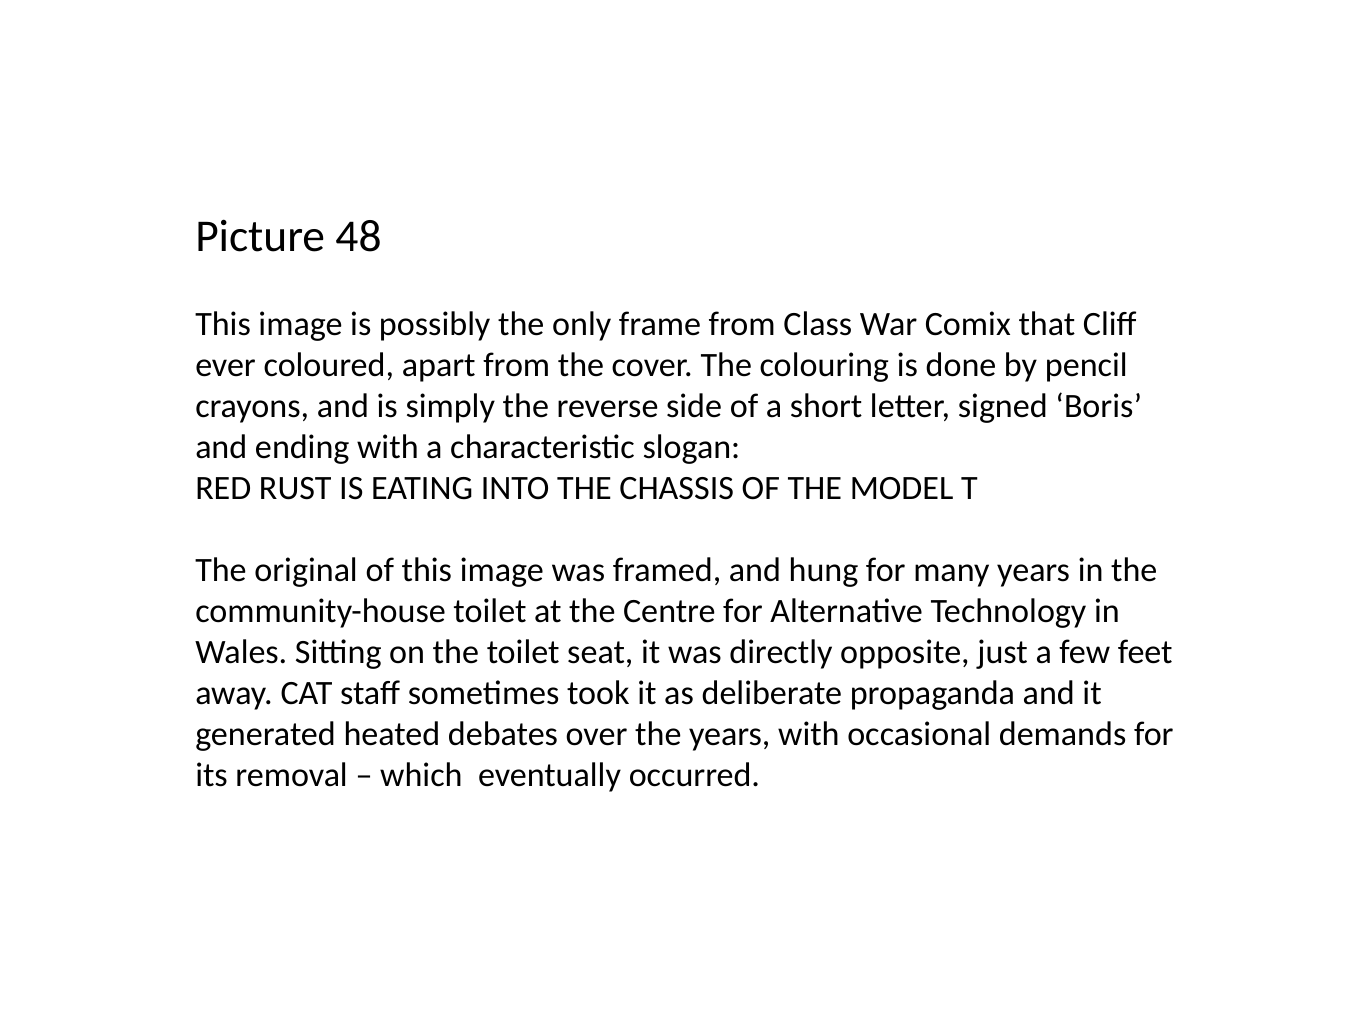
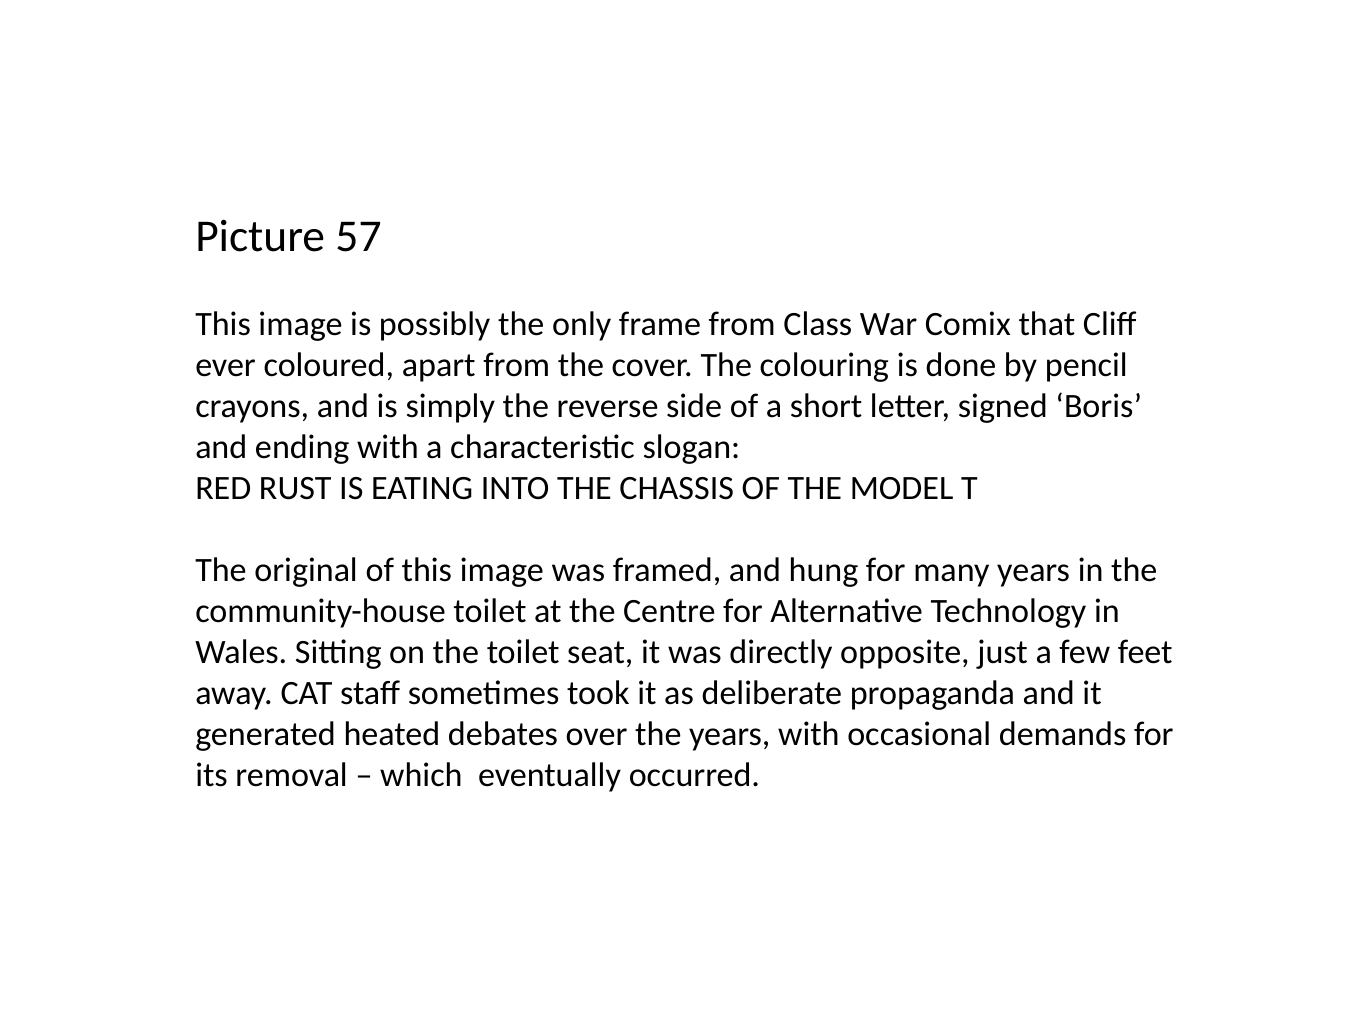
48: 48 -> 57
